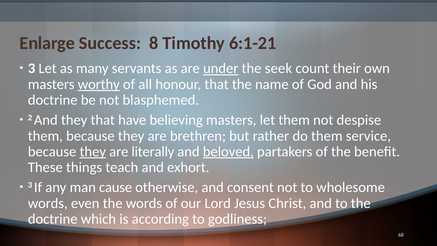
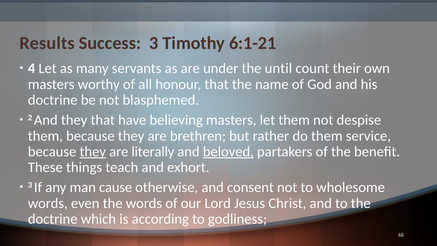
Enlarge: Enlarge -> Results
Success 8: 8 -> 3
3 at (32, 68): 3 -> 4
under underline: present -> none
seek: seek -> until
worthy underline: present -> none
